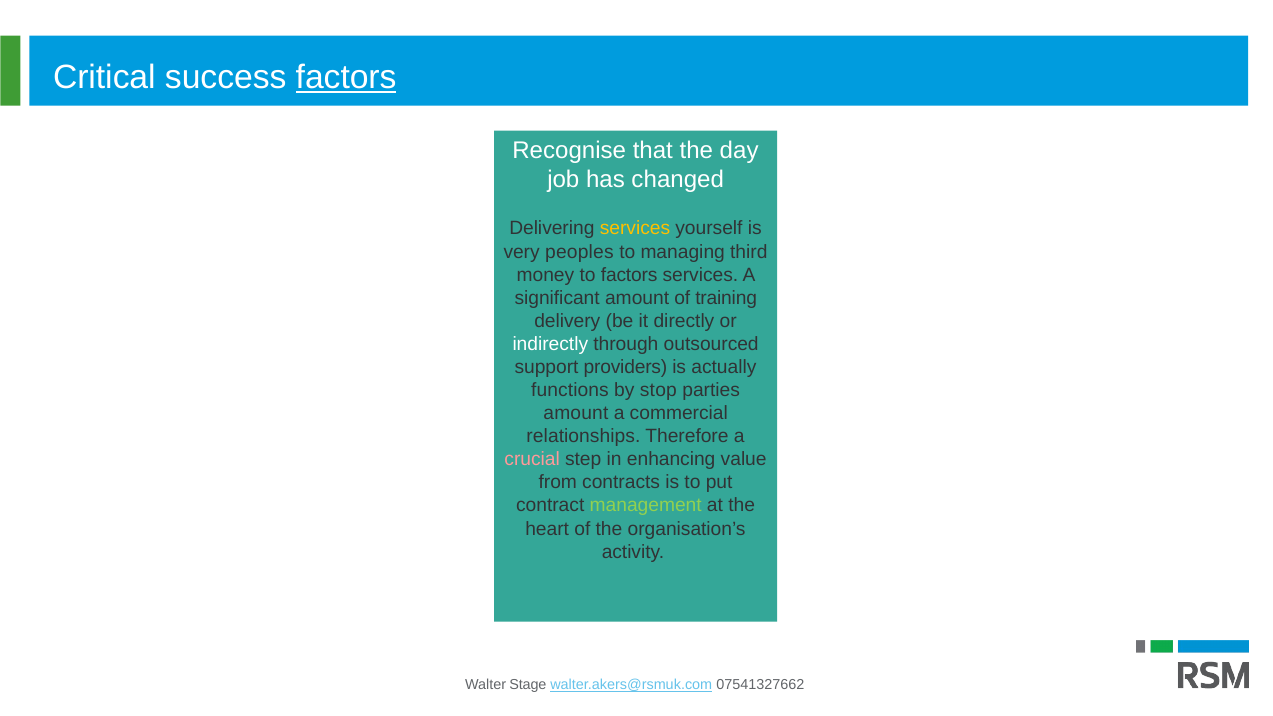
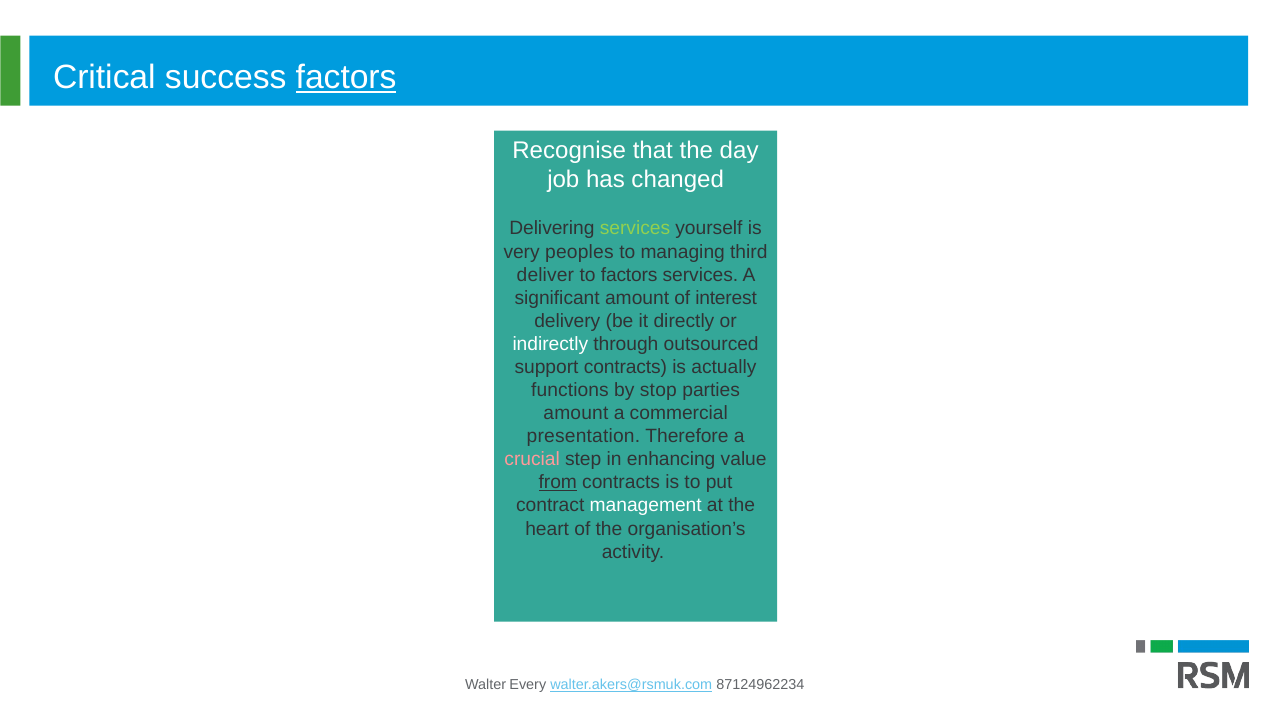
services at (635, 229) colour: yellow -> light green
money: money -> deliver
training: training -> interest
support providers: providers -> contracts
relationships: relationships -> presentation
from underline: none -> present
management colour: light green -> white
Stage: Stage -> Every
07541327662: 07541327662 -> 87124962234
